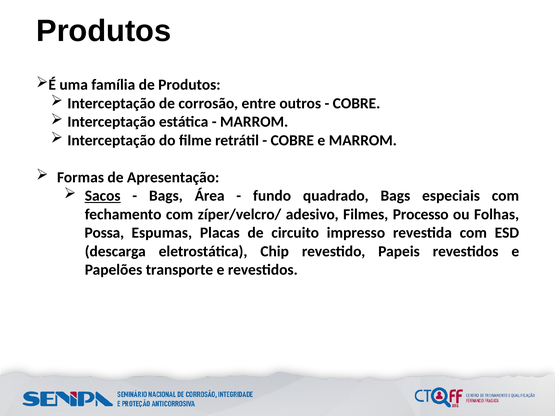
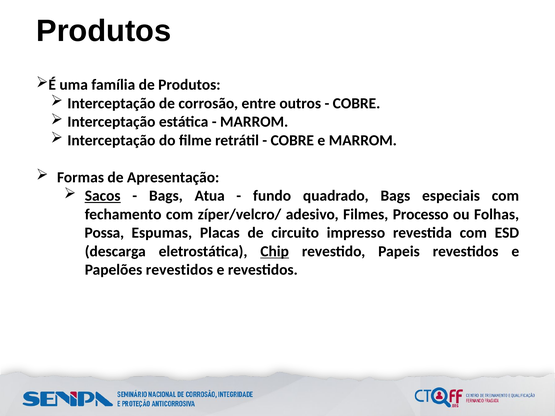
Área: Área -> Atua
Chip underline: none -> present
Papelões transporte: transporte -> revestidos
